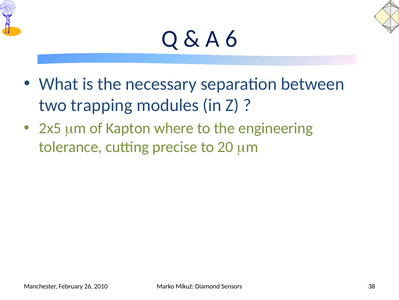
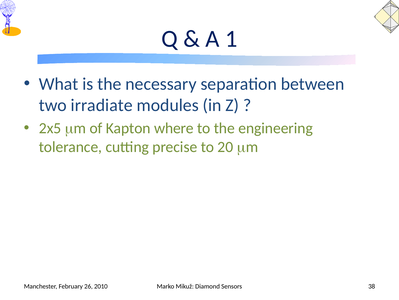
6: 6 -> 1
trapping: trapping -> irradiate
